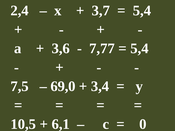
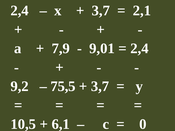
5,4 at (142, 11): 5,4 -> 2,1
3,6: 3,6 -> 7,9
7,77: 7,77 -> 9,01
5,4 at (139, 49): 5,4 -> 2,4
7,5: 7,5 -> 9,2
69,0: 69,0 -> 75,5
3,4 at (100, 86): 3,4 -> 3,7
